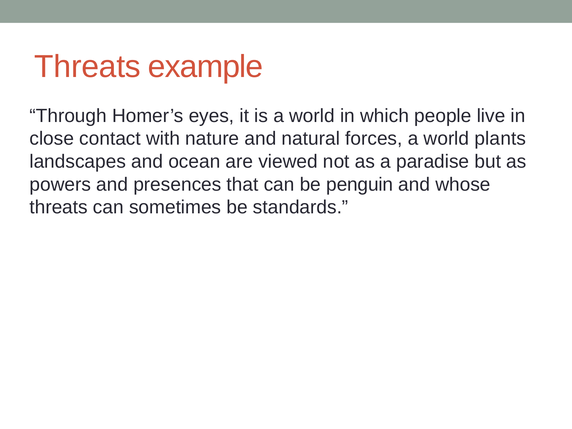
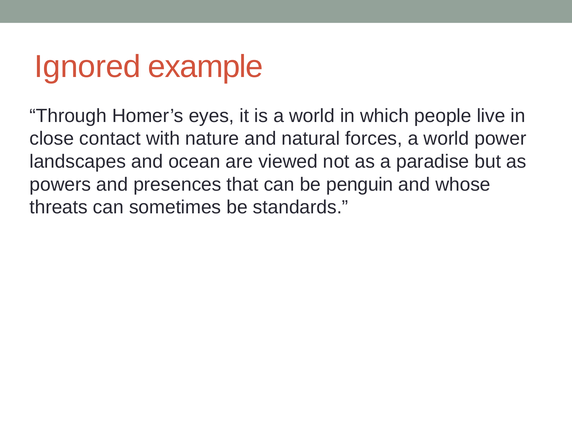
Threats at (88, 67): Threats -> Ignored
plants: plants -> power
